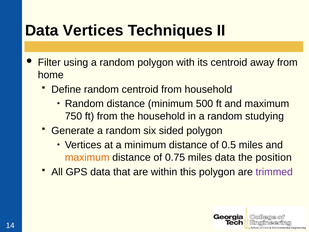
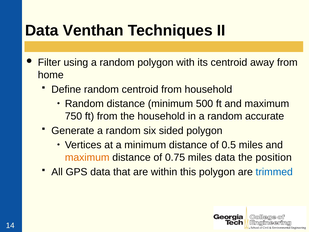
Data Vertices: Vertices -> Venthan
studying: studying -> accurate
trimmed colour: purple -> blue
